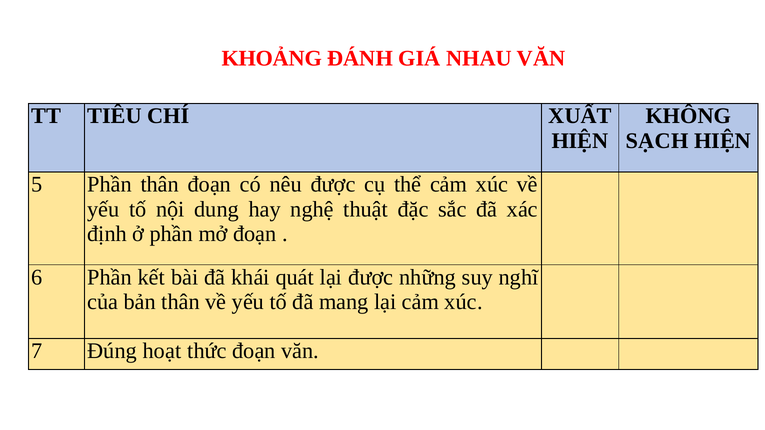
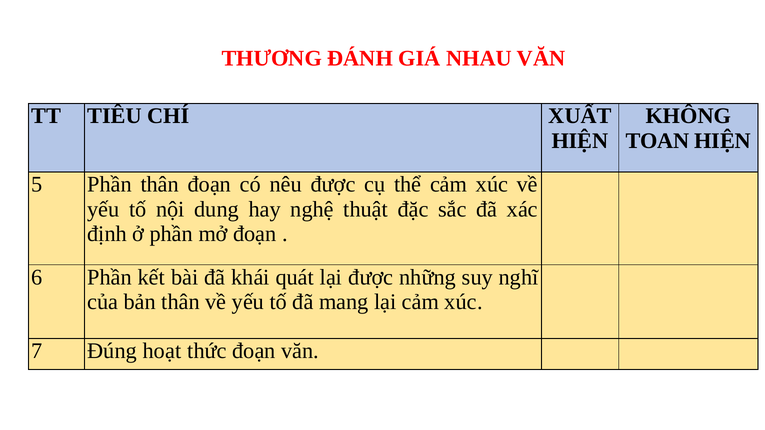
KHOẢNG: KHOẢNG -> THƯƠNG
SẠCH: SẠCH -> TOAN
